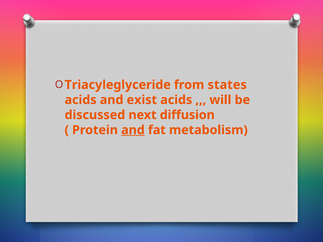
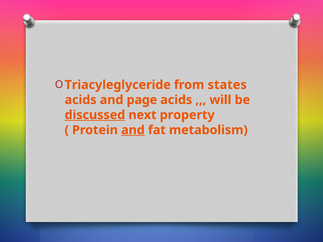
exist: exist -> page
discussed underline: none -> present
diffusion: diffusion -> property
